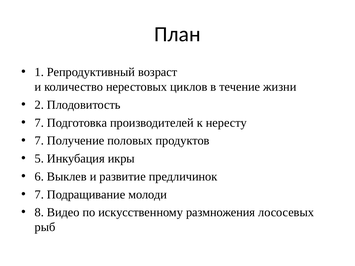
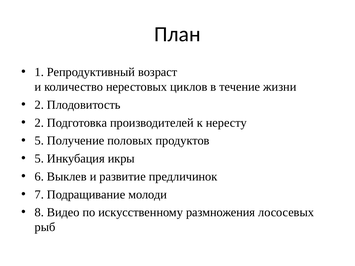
7 at (39, 123): 7 -> 2
7 at (39, 141): 7 -> 5
